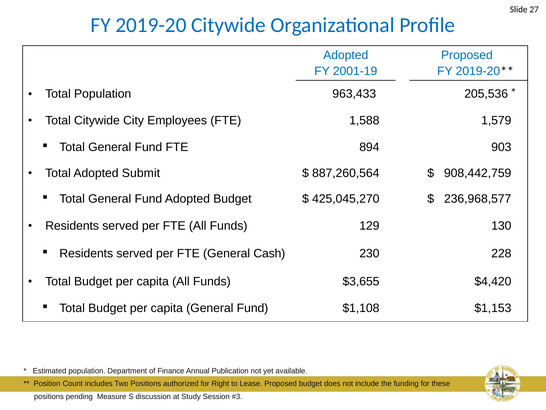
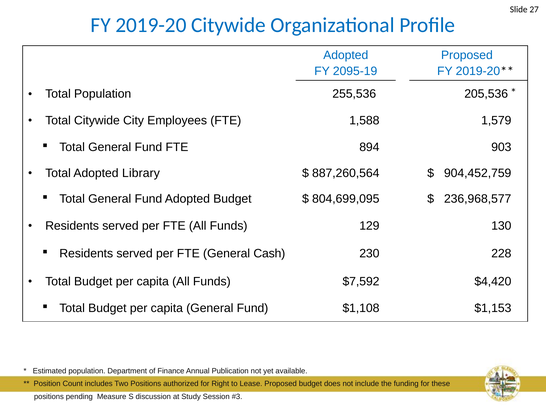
2001-19: 2001-19 -> 2095-19
963,433: 963,433 -> 255,536
Submit: Submit -> Library
908,442,759: 908,442,759 -> 904,452,759
425,045,270: 425,045,270 -> 804,699,095
$3,655: $3,655 -> $7,592
